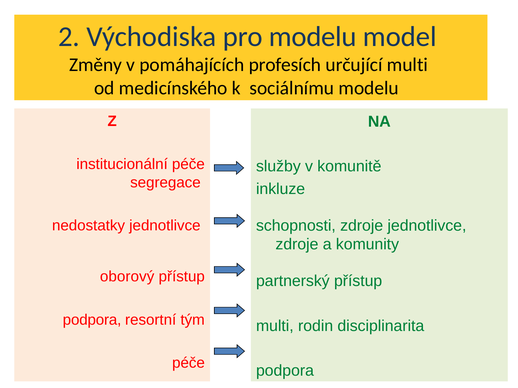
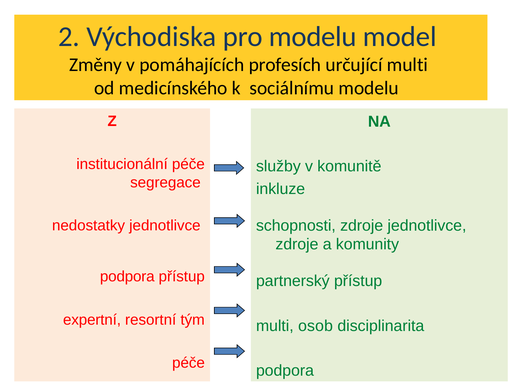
oborový at (127, 277): oborový -> podpora
podpora at (92, 320): podpora -> expertní
rodin: rodin -> osob
